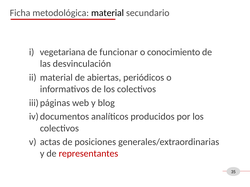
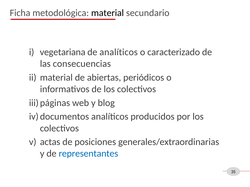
de funcionar: funcionar -> analíticos
conocimiento: conocimiento -> caracterizado
desvinculación: desvinculación -> consecuencias
representantes colour: red -> blue
